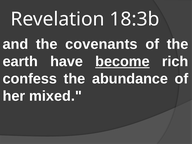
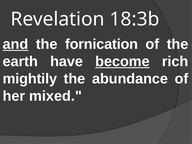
and underline: none -> present
covenants: covenants -> fornication
confess: confess -> mightily
